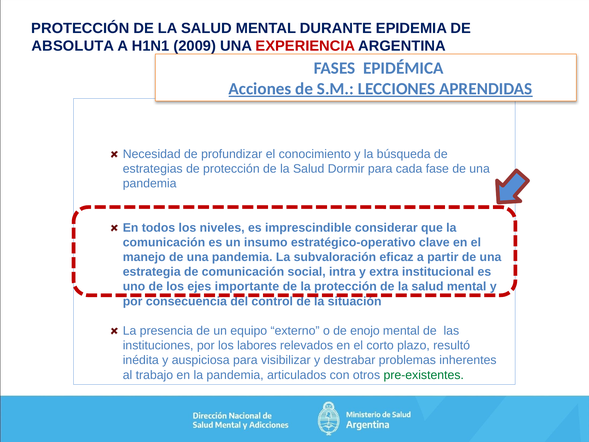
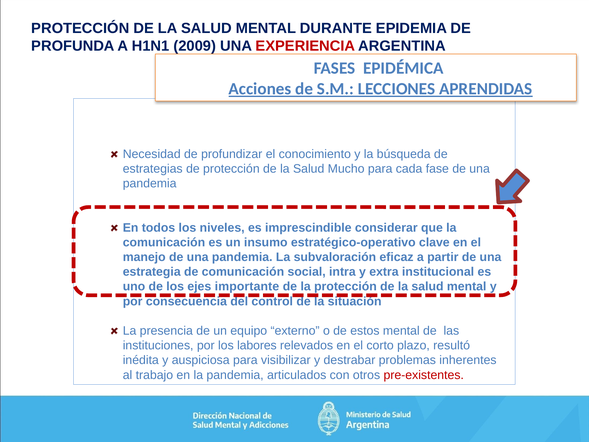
ABSOLUTA: ABSOLUTA -> PROFUNDA
Dormir: Dormir -> Mucho
enojo: enojo -> estos
pre-existentes colour: green -> red
